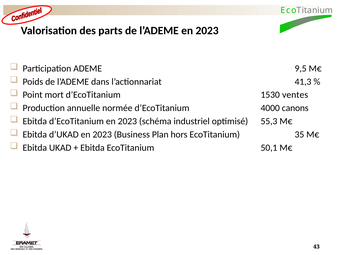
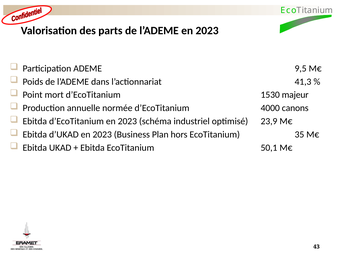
ventes: ventes -> majeur
55,3: 55,3 -> 23,9
